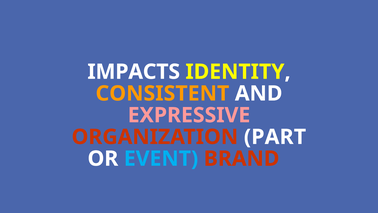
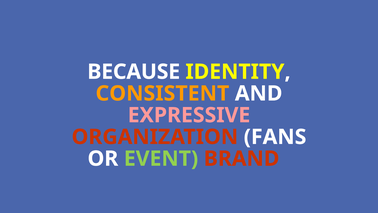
IMPACTS: IMPACTS -> BECAUSE
PART: PART -> FANS
EVENT colour: light blue -> light green
